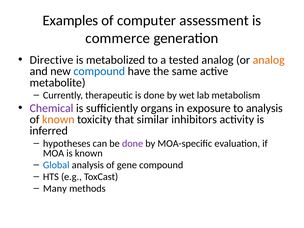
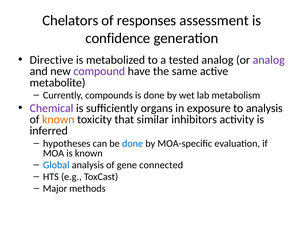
Examples: Examples -> Chelators
computer: computer -> responses
commerce: commerce -> confidence
analog at (269, 60) colour: orange -> purple
compound at (99, 71) colour: blue -> purple
therapeutic: therapeutic -> compounds
done at (133, 143) colour: purple -> blue
gene compound: compound -> connected
Many: Many -> Major
